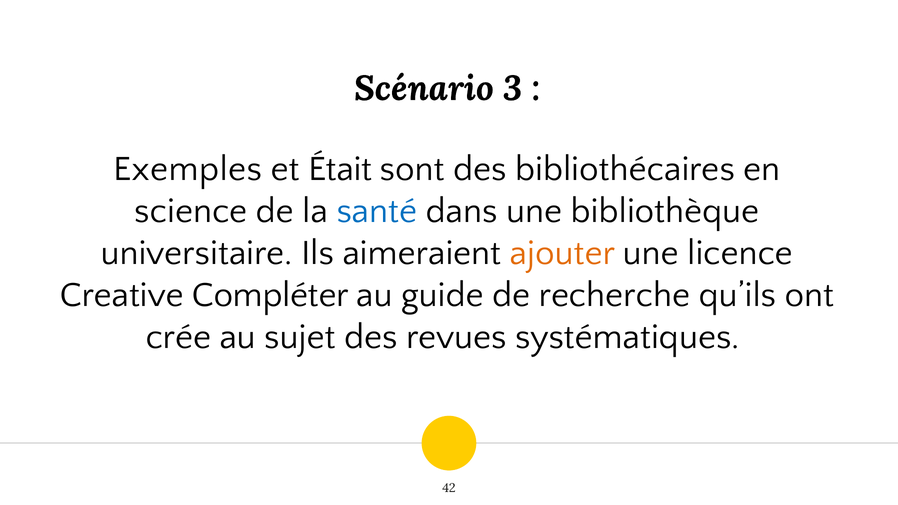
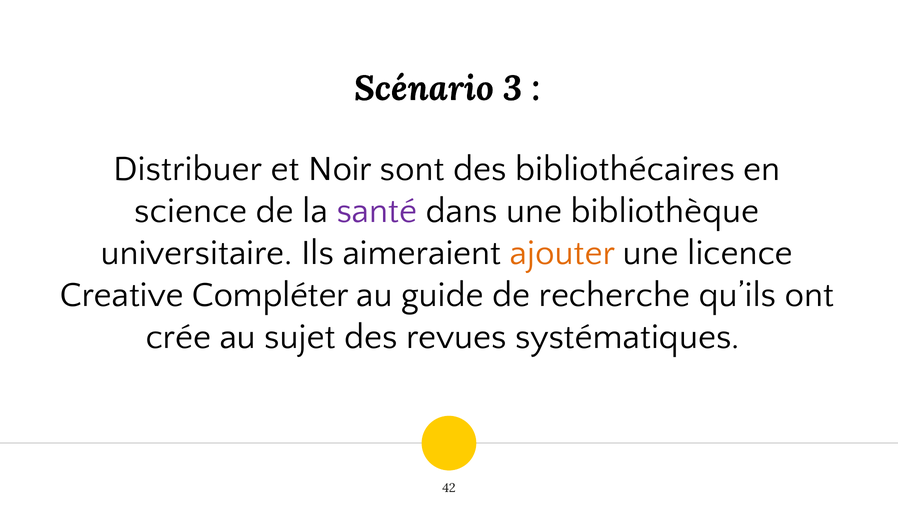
Exemples: Exemples -> Distribuer
Était: Était -> Noir
santé colour: blue -> purple
